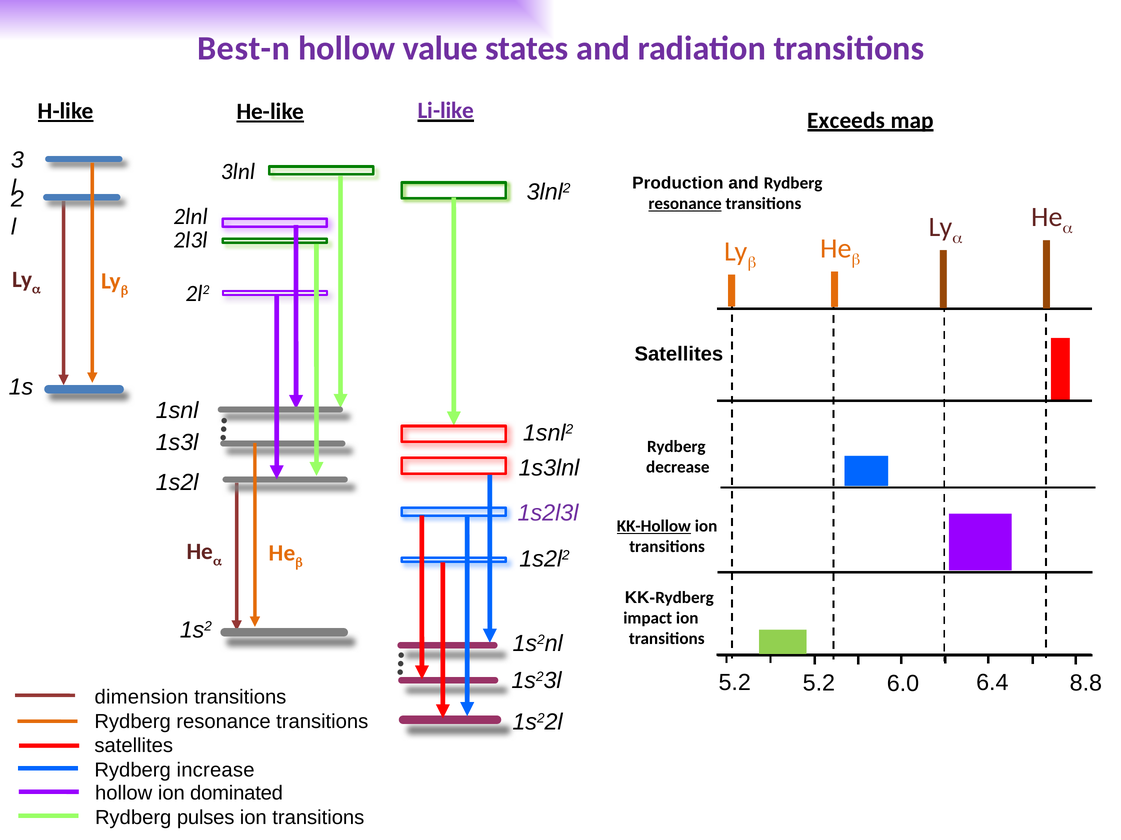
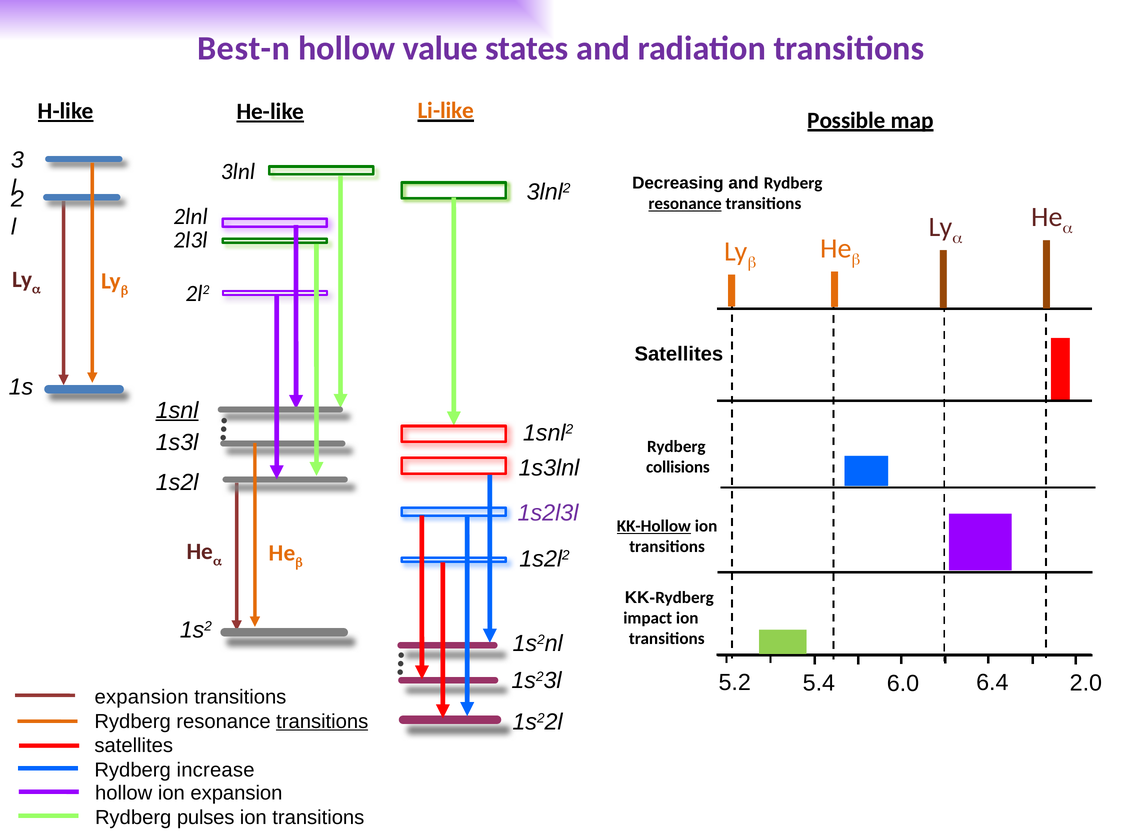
Li-like colour: purple -> orange
Exceeds: Exceeds -> Possible
Production: Production -> Decreasing
1snl underline: none -> present
decrease: decrease -> collisions
5.2 5.2: 5.2 -> 5.4
8.8: 8.8 -> 2.0
dimension at (142, 698): dimension -> expansion
transitions at (322, 722) underline: none -> present
ion dominated: dominated -> expansion
